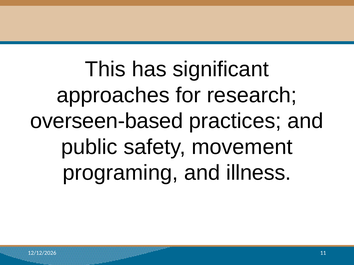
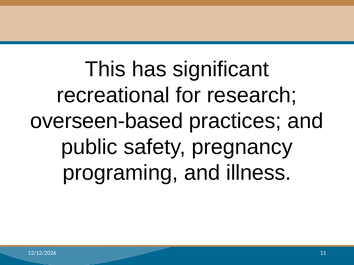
approaches: approaches -> recreational
movement: movement -> pregnancy
